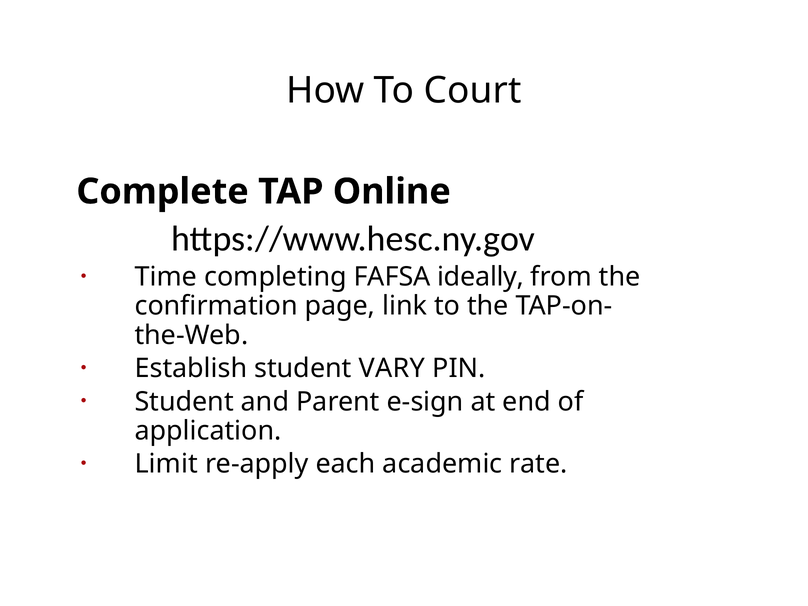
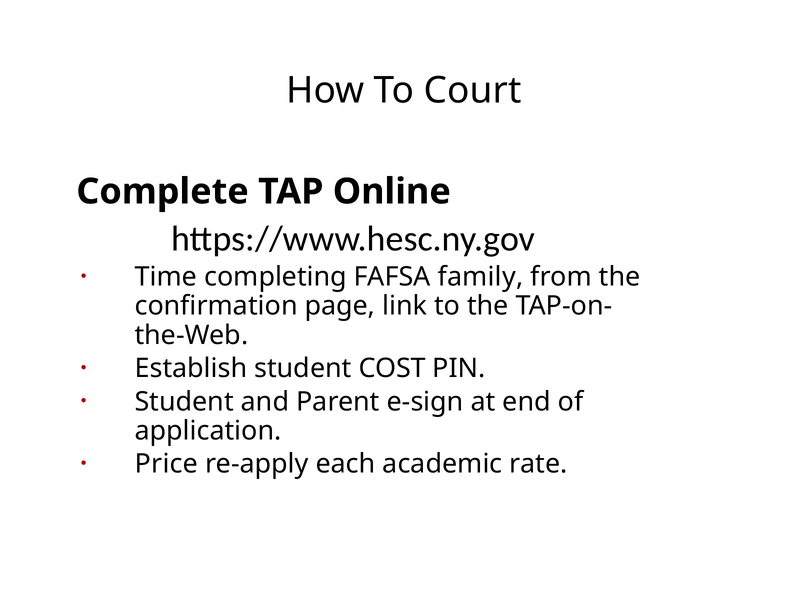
ideally: ideally -> family
VARY: VARY -> COST
Limit: Limit -> Price
